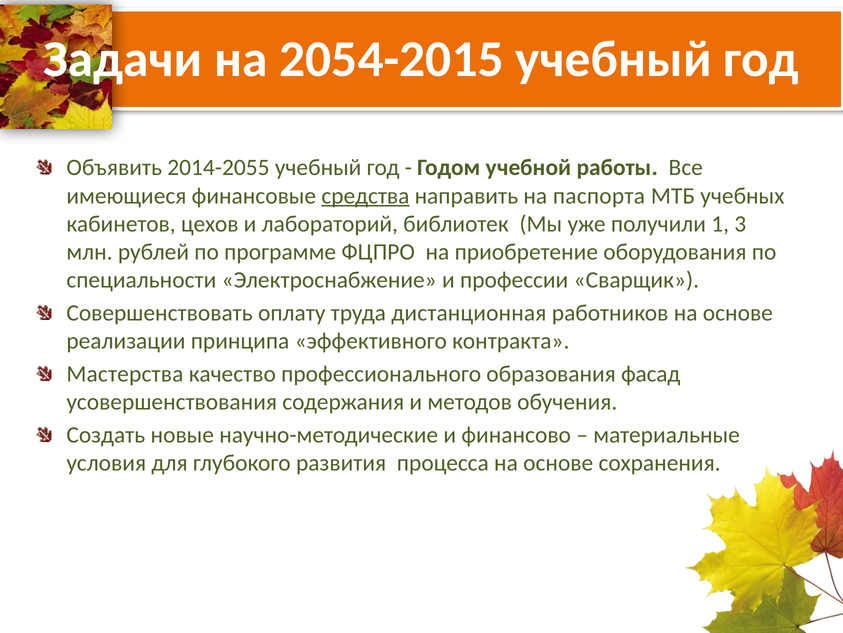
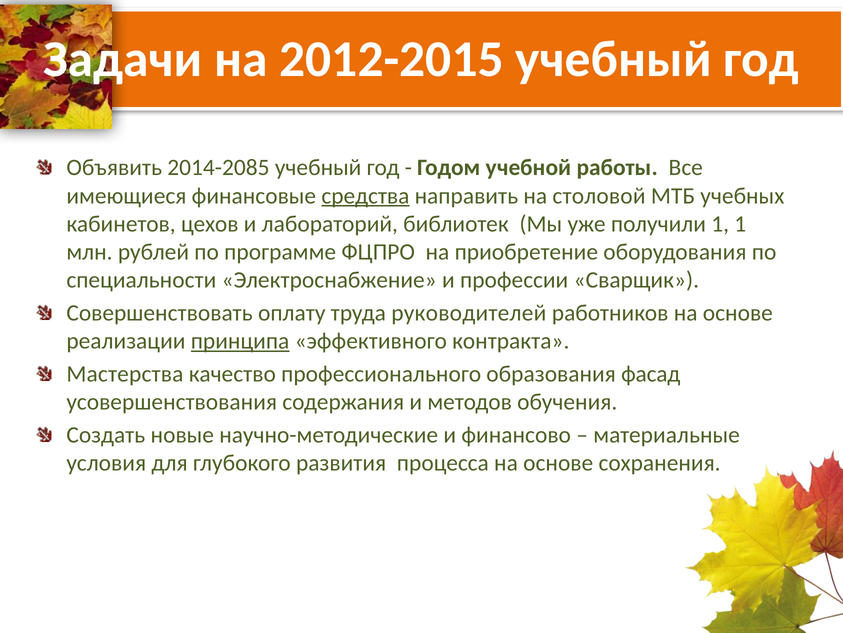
2054-2015: 2054-2015 -> 2012-2015
2014-2055: 2014-2055 -> 2014-2085
паспорта: паспорта -> столовой
1 3: 3 -> 1
дистанционная: дистанционная -> руководителей
принципа underline: none -> present
